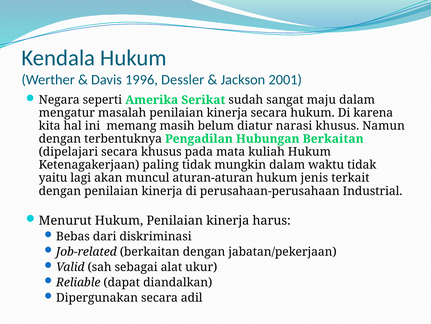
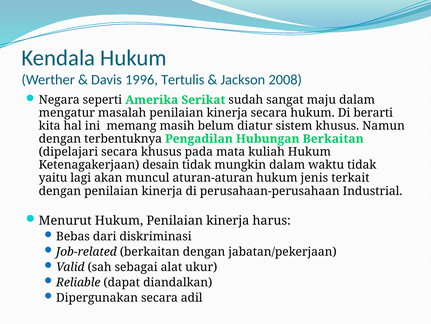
Dessler: Dessler -> Tertulis
2001: 2001 -> 2008
karena: karena -> berarti
narasi: narasi -> sistem
paling: paling -> desain
